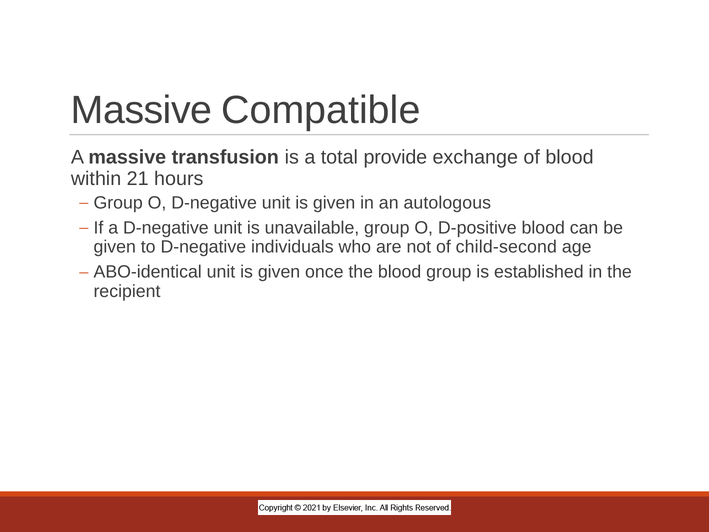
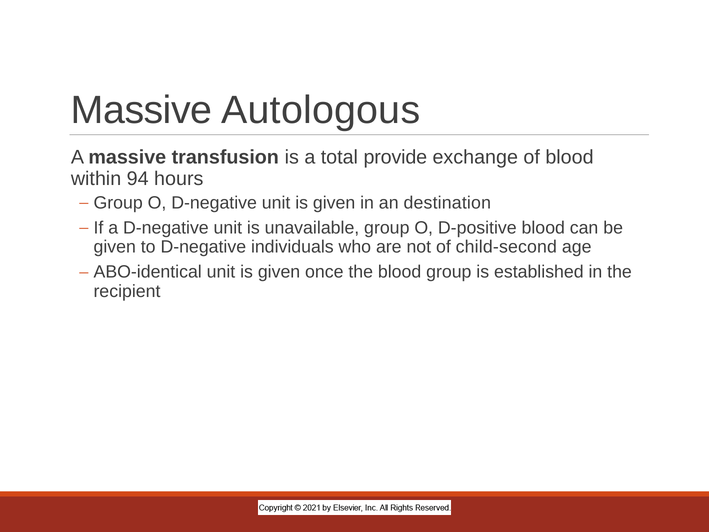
Compatible: Compatible -> Autologous
21: 21 -> 94
autologous: autologous -> destination
